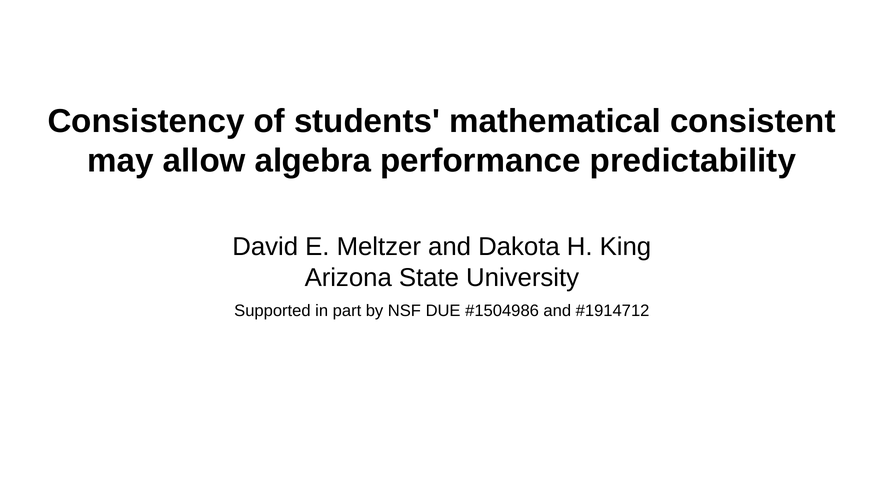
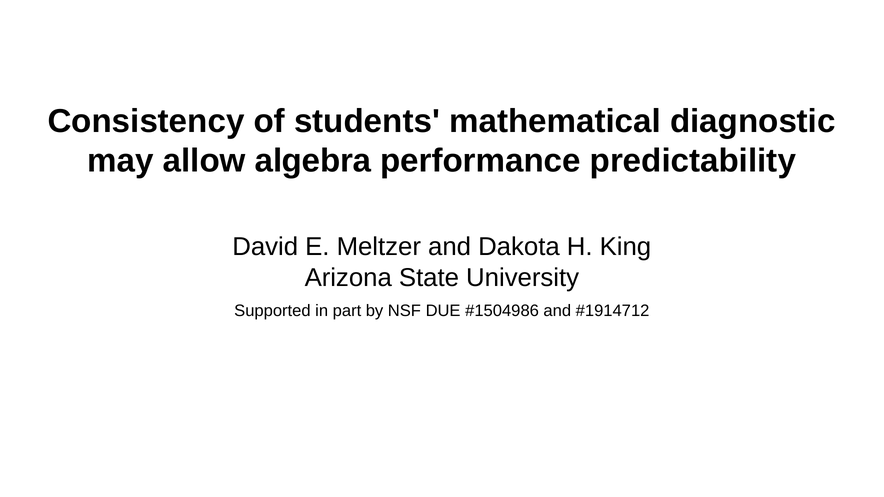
consistent: consistent -> diagnostic
